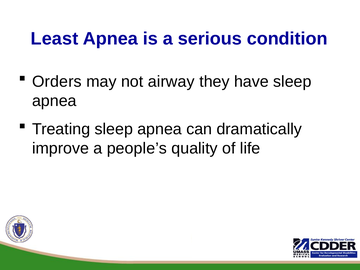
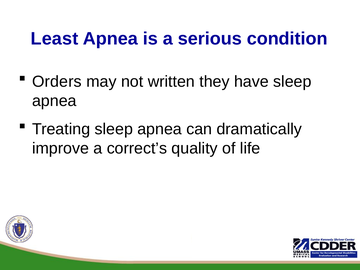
airway: airway -> written
people’s: people’s -> correct’s
